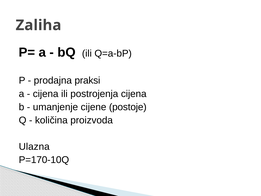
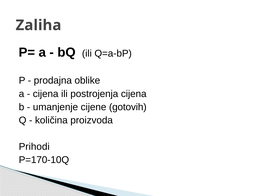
praksi: praksi -> oblike
postoje: postoje -> gotovih
Ulazna: Ulazna -> Prihodi
